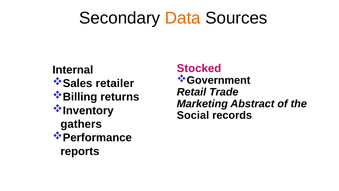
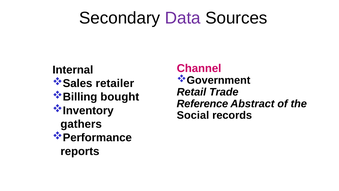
Data colour: orange -> purple
Stocked: Stocked -> Channel
returns: returns -> bought
Marketing: Marketing -> Reference
